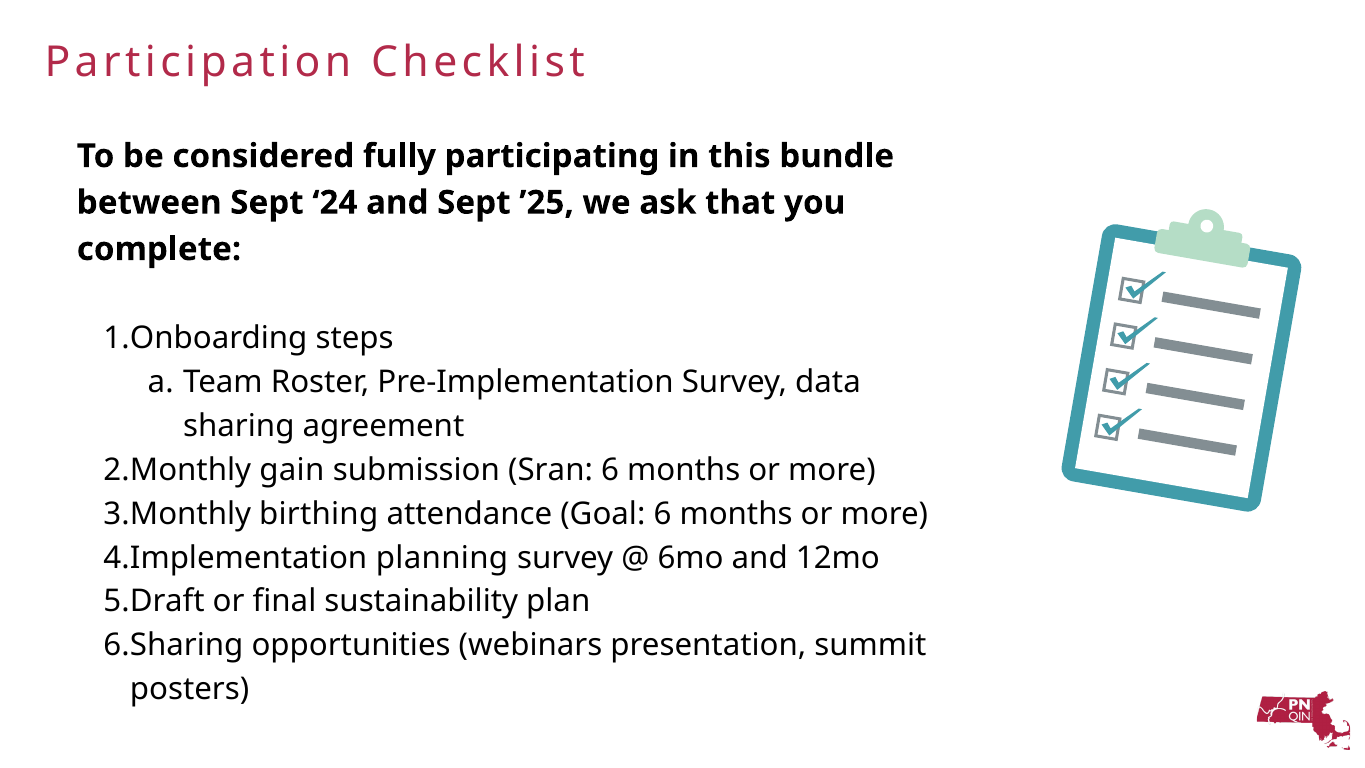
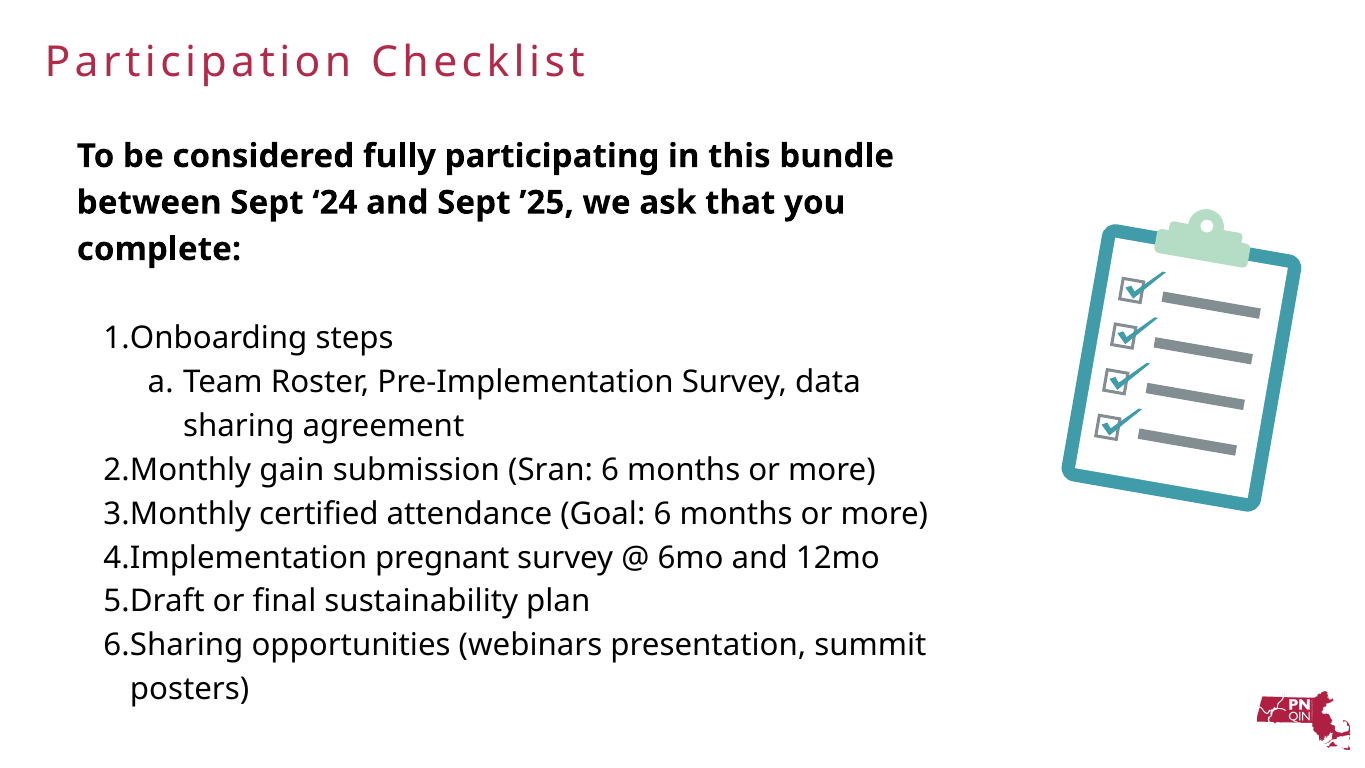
birthing: birthing -> certified
planning: planning -> pregnant
